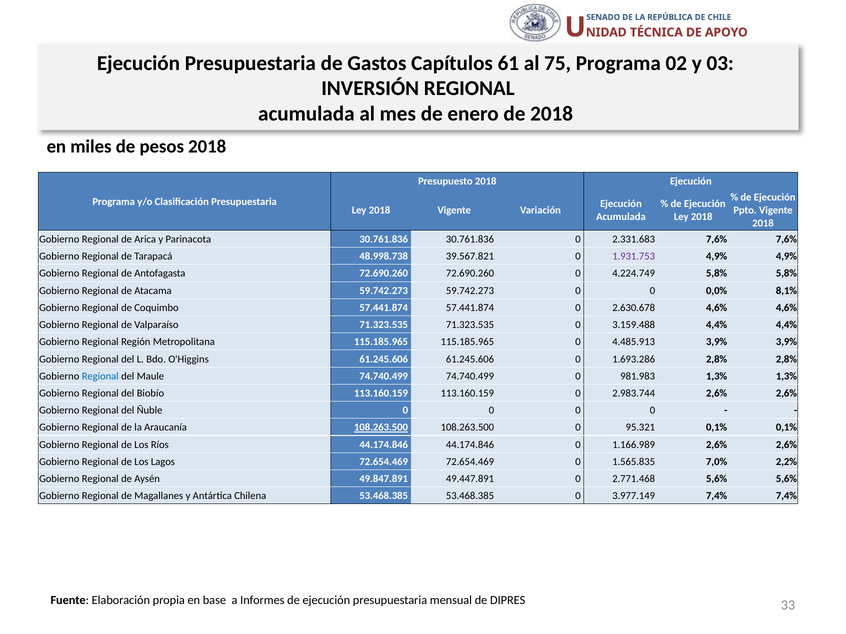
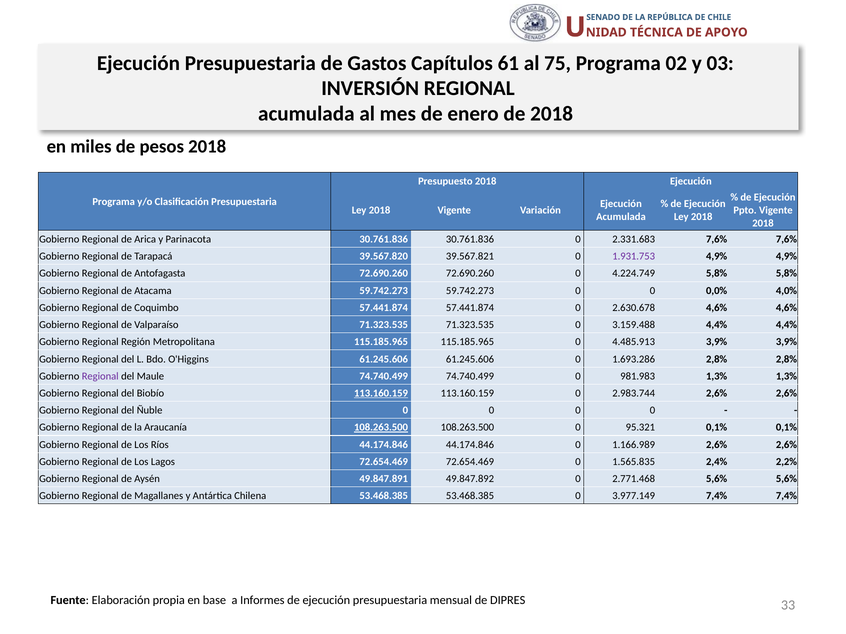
48.998.738: 48.998.738 -> 39.567.820
8,1%: 8,1% -> 4,0%
Regional at (100, 376) colour: blue -> purple
113.160.159 at (381, 394) underline: none -> present
7,0%: 7,0% -> 2,4%
49.447.891: 49.447.891 -> 49.847.892
